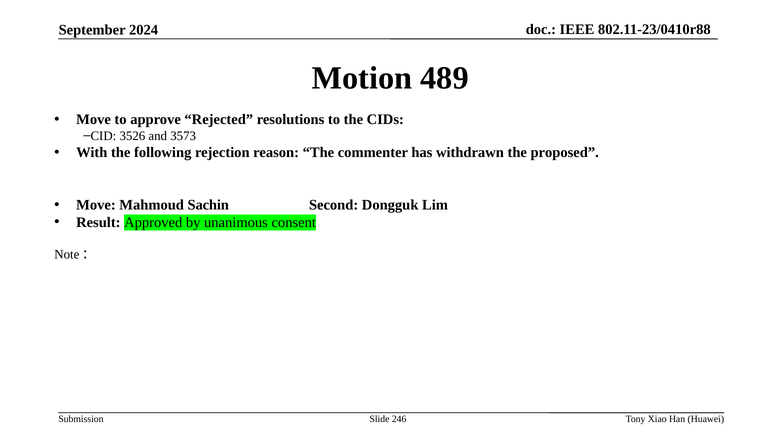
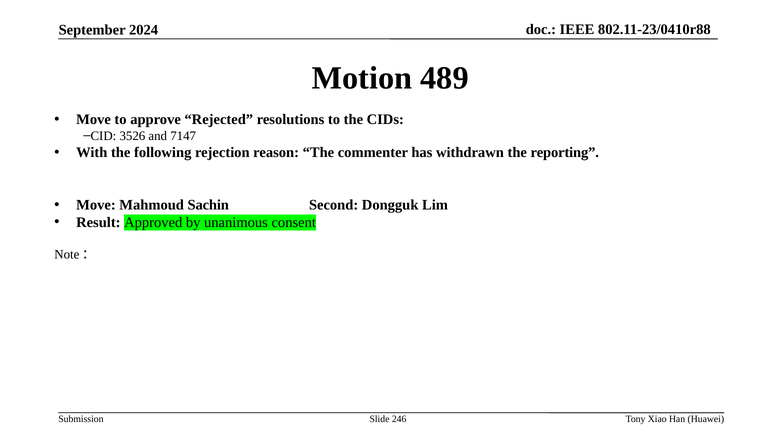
3573: 3573 -> 7147
proposed: proposed -> reporting
